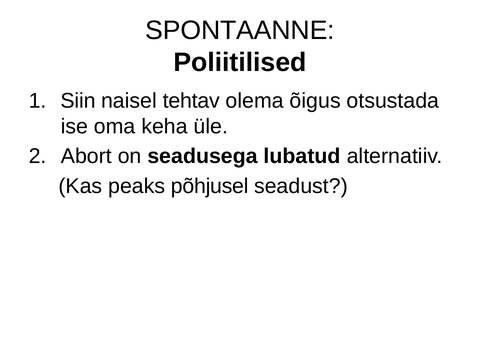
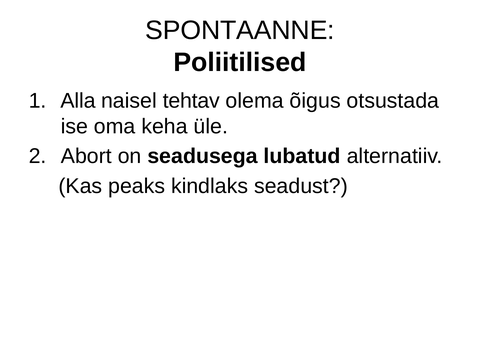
Siin: Siin -> Alla
põhjusel: põhjusel -> kindlaks
